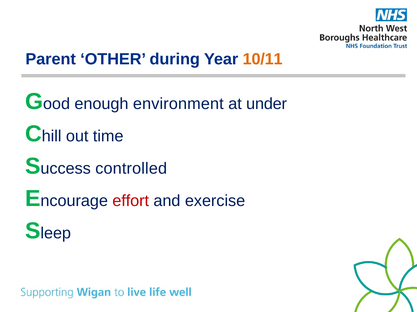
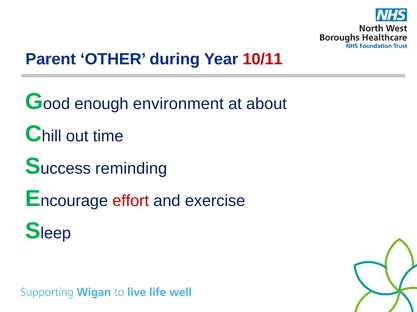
10/11 colour: orange -> red
under: under -> about
controlled: controlled -> reminding
